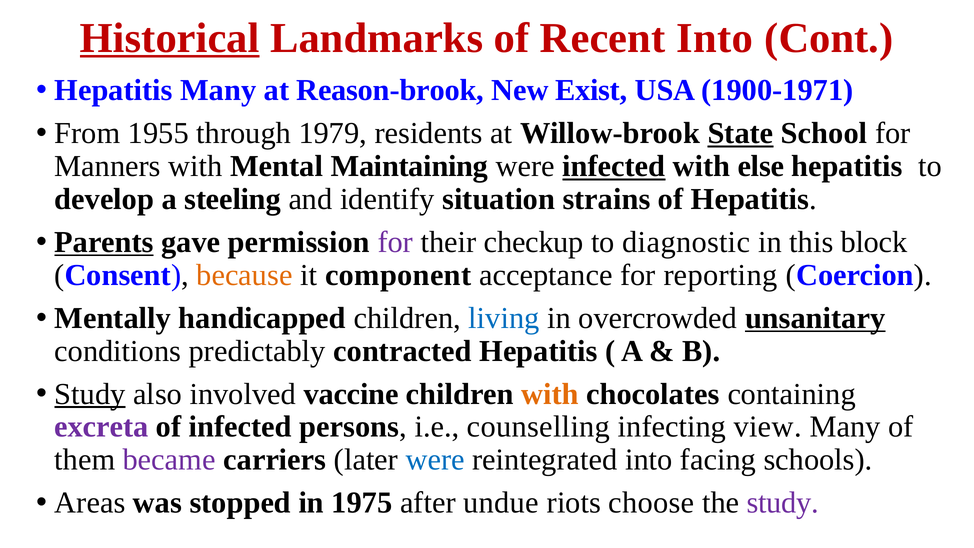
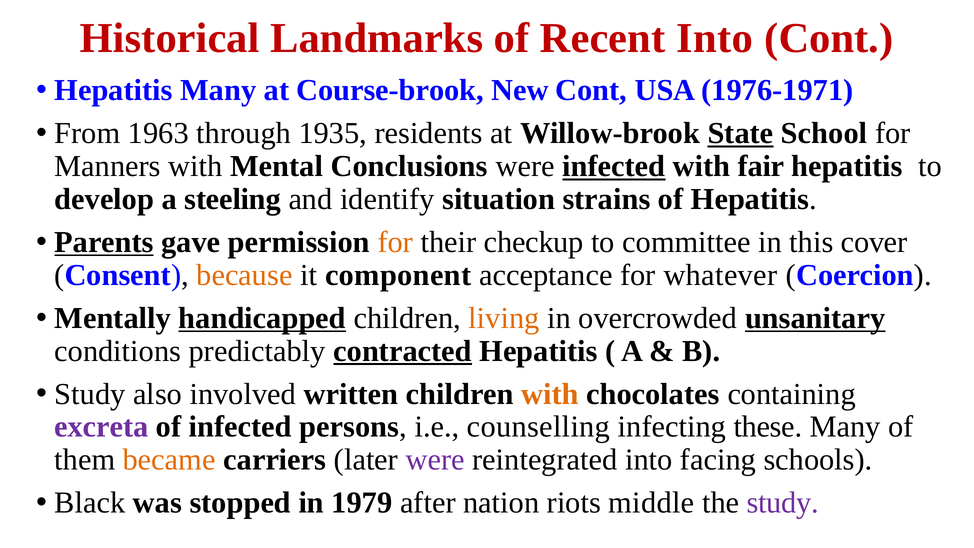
Historical underline: present -> none
Reason-brook: Reason-brook -> Course-brook
New Exist: Exist -> Cont
1900-1971: 1900-1971 -> 1976-1971
1955: 1955 -> 1963
1979: 1979 -> 1935
Maintaining: Maintaining -> Conclusions
else: else -> fair
for at (395, 242) colour: purple -> orange
diagnostic: diagnostic -> committee
block: block -> cover
reporting: reporting -> whatever
handicapped underline: none -> present
living colour: blue -> orange
contracted underline: none -> present
Study at (90, 394) underline: present -> none
vaccine: vaccine -> written
view: view -> these
became colour: purple -> orange
were at (435, 460) colour: blue -> purple
Areas: Areas -> Black
1975: 1975 -> 1979
undue: undue -> nation
choose: choose -> middle
